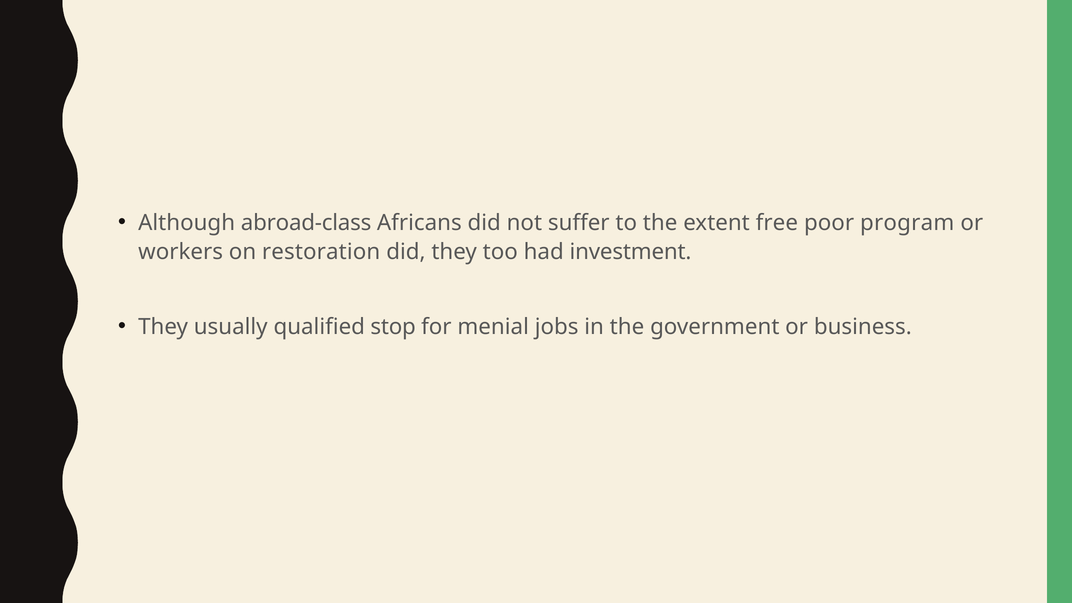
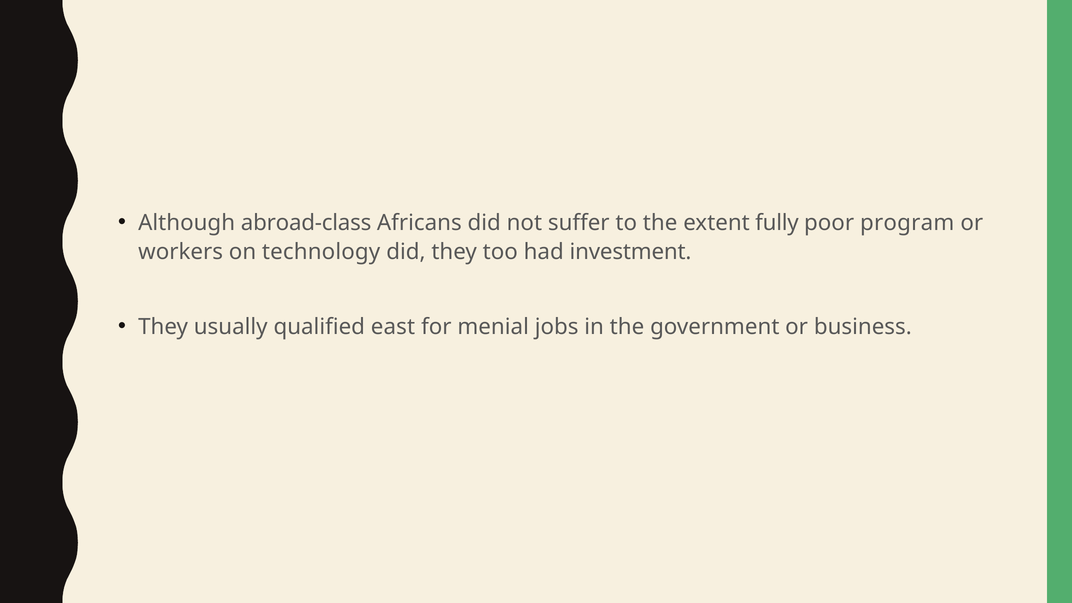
free: free -> fully
restoration: restoration -> technology
stop: stop -> east
